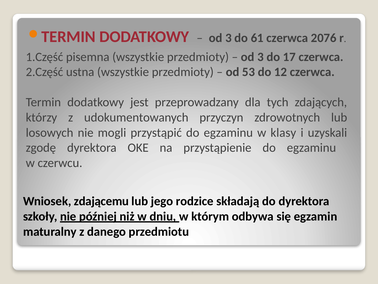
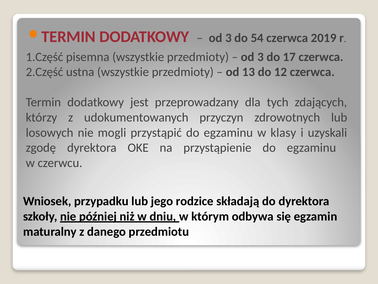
61: 61 -> 54
2076: 2076 -> 2019
53: 53 -> 13
zdającemu: zdającemu -> przypadku
